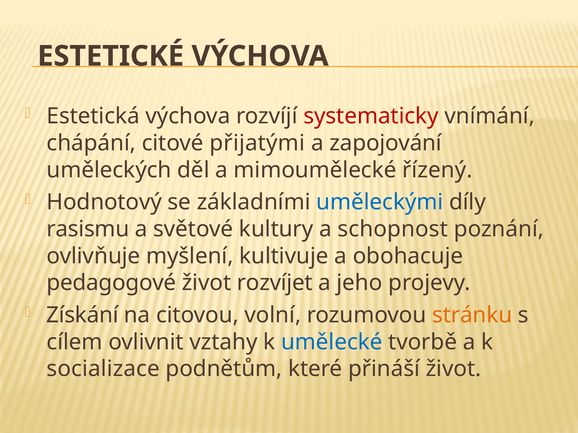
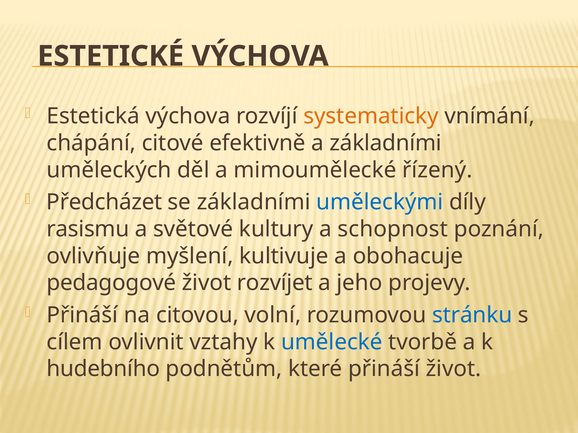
systematicky colour: red -> orange
přijatými: přijatými -> efektivně
a zapojování: zapojování -> základními
Hodnotový: Hodnotový -> Předcházet
Získání at (82, 315): Získání -> Přináší
stránku colour: orange -> blue
socializace: socializace -> hudebního
